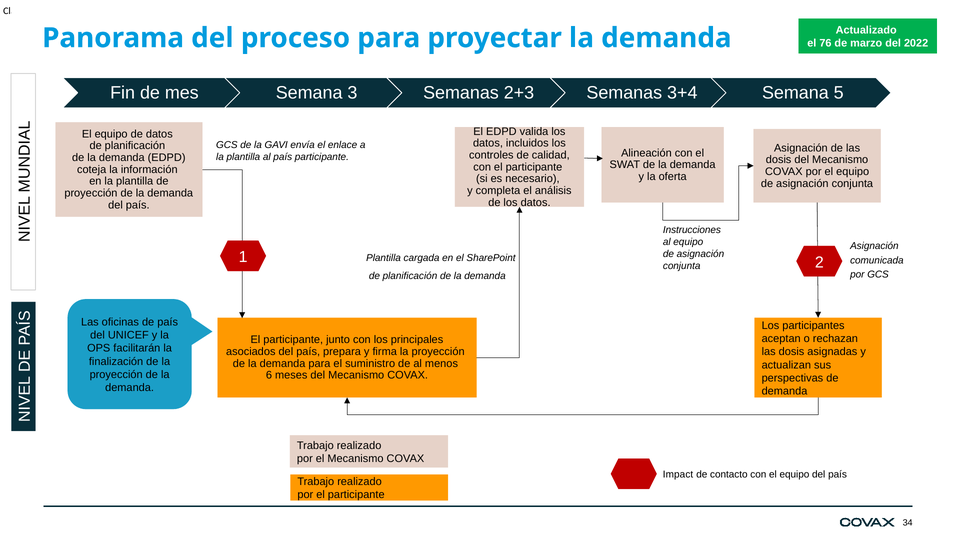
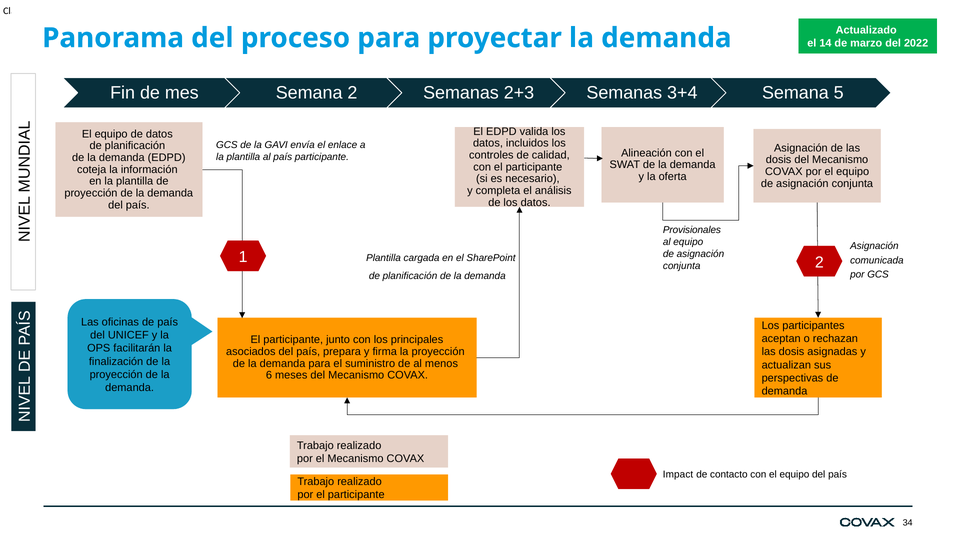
76: 76 -> 14
3 at (352, 93): 3 -> 2
Instrucciones: Instrucciones -> Provisionales
